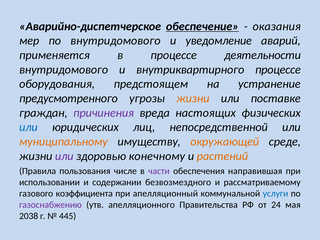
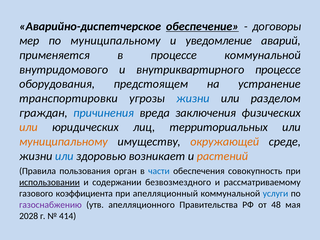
оказания: оказания -> договоры
по внутридомового: внутридомового -> муниципальному
процессе деятельности: деятельности -> коммунальной
предусмотренного: предусмотренного -> транспортировки
жизни at (193, 98) colour: orange -> blue
поставке: поставке -> разделом
причинения colour: purple -> blue
настоящих: настоящих -> заключения
или at (28, 127) colour: blue -> orange
непосредственной: непосредственной -> территориальных
или at (64, 156) colour: purple -> blue
конечному: конечному -> возникает
числе: числе -> орган
части colour: purple -> blue
направившая: направившая -> совокупность
использовании underline: none -> present
24: 24 -> 48
2038: 2038 -> 2028
445: 445 -> 414
